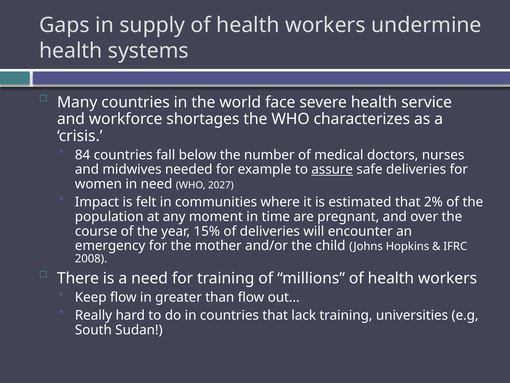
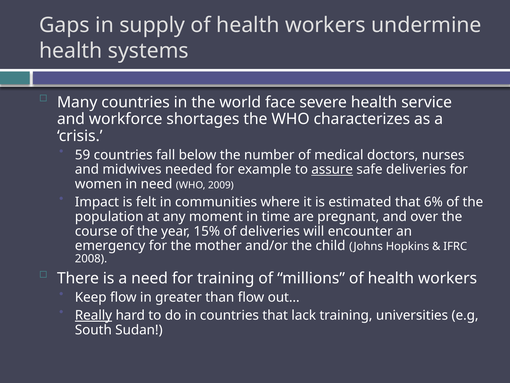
84: 84 -> 59
2027: 2027 -> 2009
2%: 2% -> 6%
Really underline: none -> present
